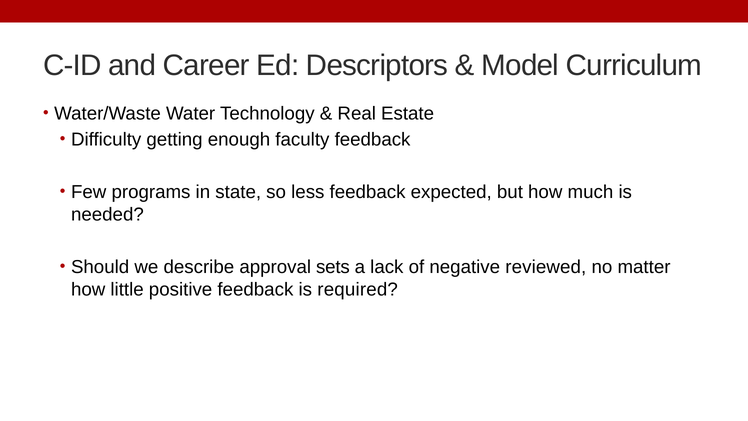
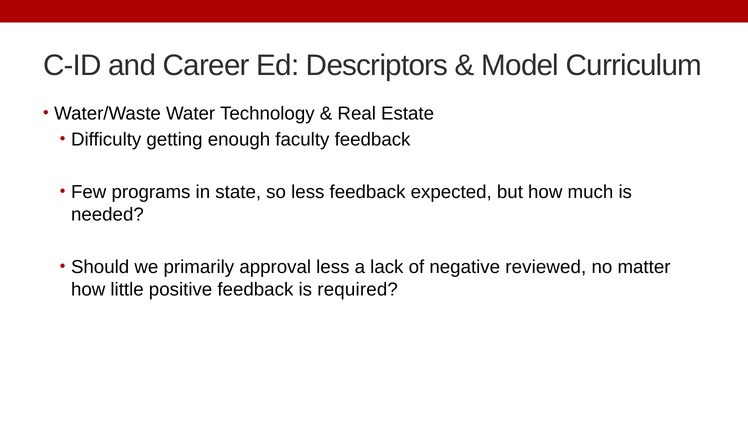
describe: describe -> primarily
approval sets: sets -> less
